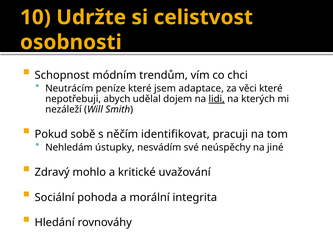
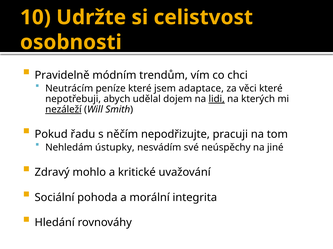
Schopnost: Schopnost -> Pravidelně
nezáleží underline: none -> present
sobě: sobě -> řadu
identifikovat: identifikovat -> nepodřizujte
